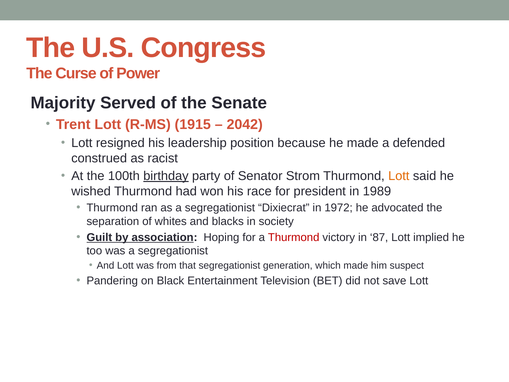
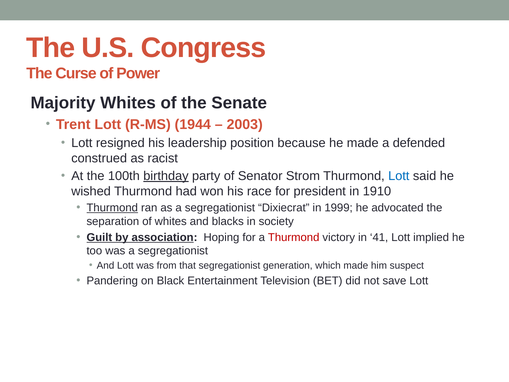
Majority Served: Served -> Whites
1915: 1915 -> 1944
2042: 2042 -> 2003
Lott at (399, 176) colour: orange -> blue
1989: 1989 -> 1910
Thurmond at (112, 208) underline: none -> present
1972: 1972 -> 1999
87: 87 -> 41
